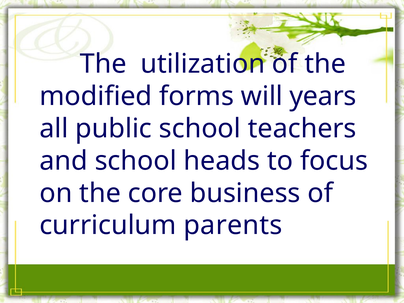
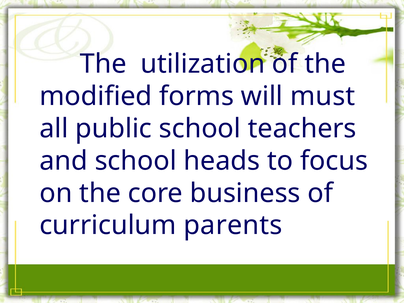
years: years -> must
